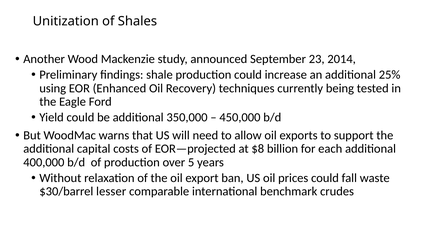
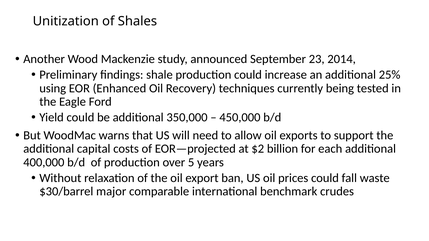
$8: $8 -> $2
lesser: lesser -> major
